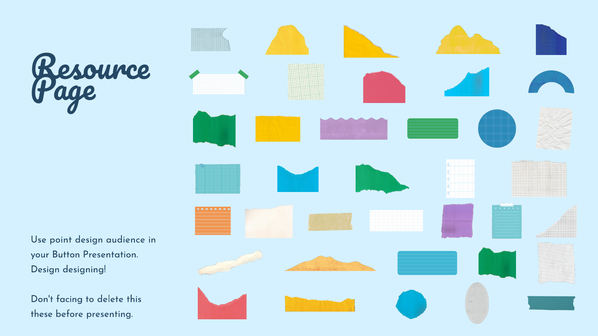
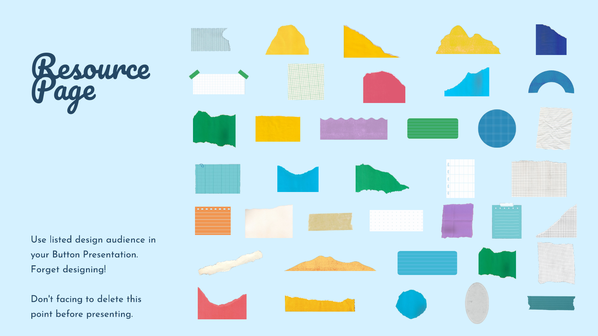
point: point -> listed
Design at (45, 269): Design -> Forget
these: these -> point
